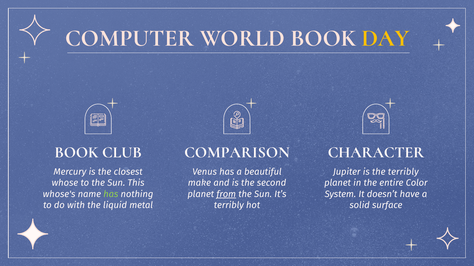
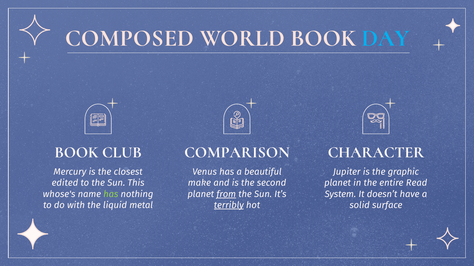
COMPUTER: COMPUTER -> COMPOSED
DAY colour: yellow -> light blue
the terribly: terribly -> graphic
whose: whose -> edited
Color: Color -> Read
terribly at (229, 205) underline: none -> present
